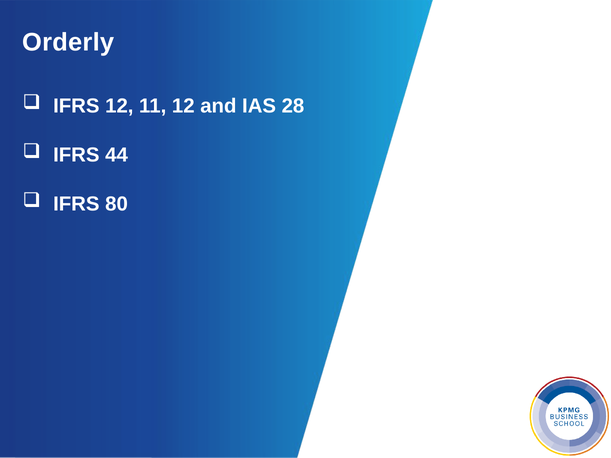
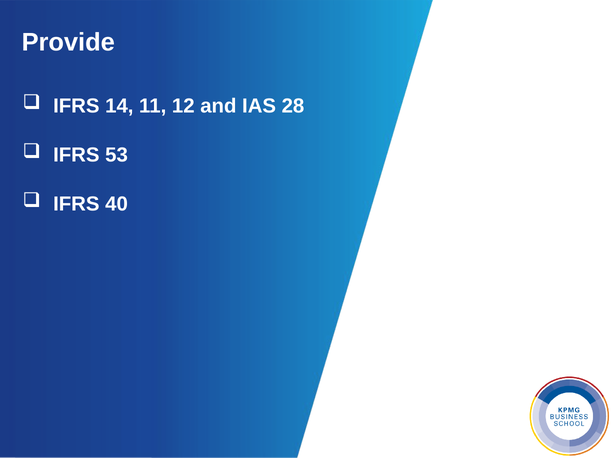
Orderly: Orderly -> Provide
IFRS 12: 12 -> 14
44: 44 -> 53
80: 80 -> 40
